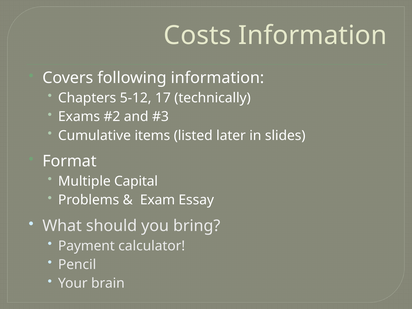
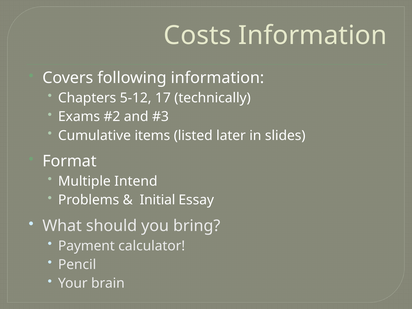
Capital: Capital -> Intend
Exam: Exam -> Initial
